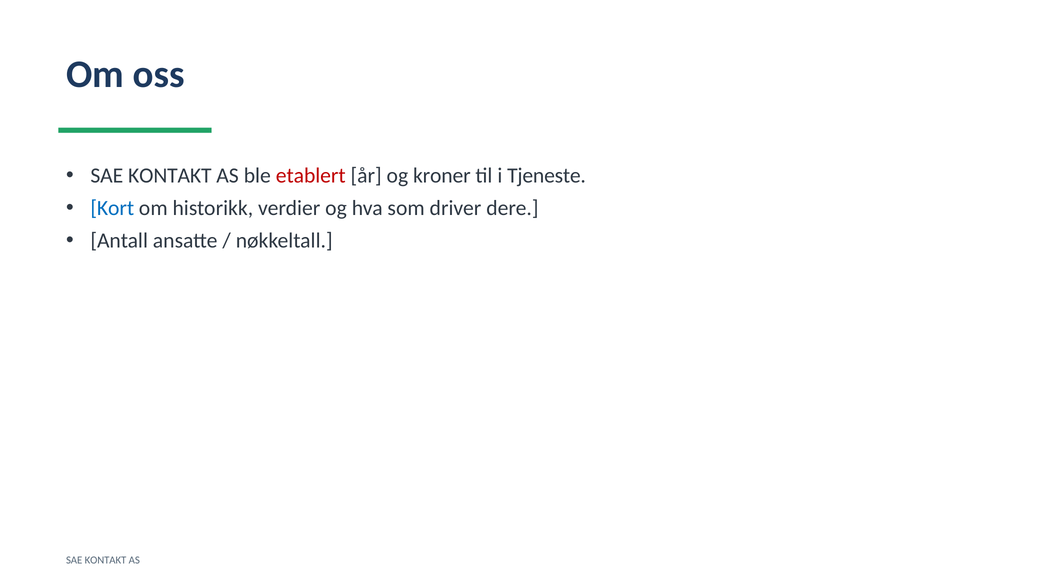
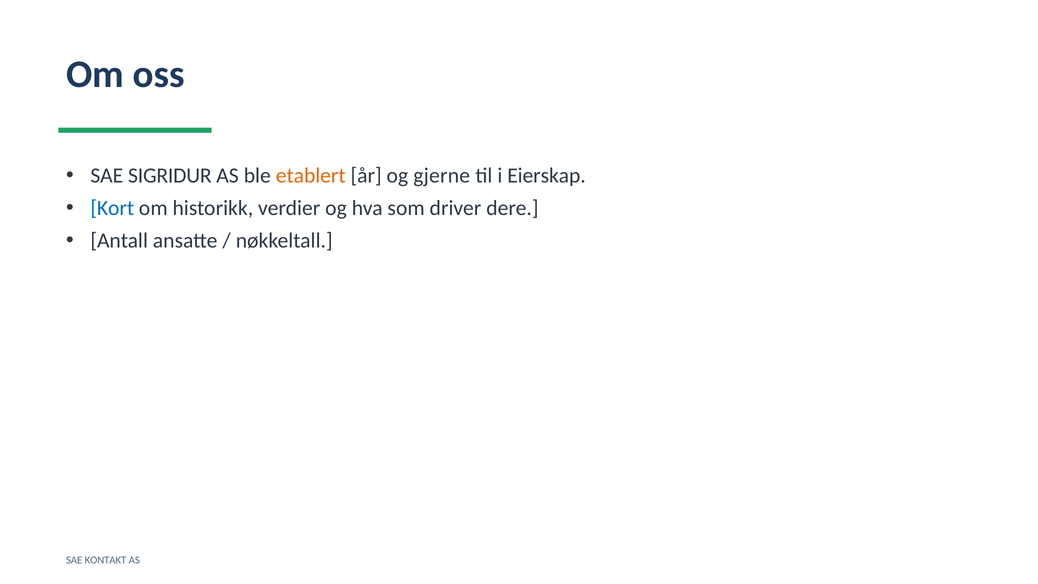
KONTAKT at (170, 176): KONTAKT -> SIGRIDUR
etablert colour: red -> orange
kroner: kroner -> gjerne
Tjeneste: Tjeneste -> Eierskap
